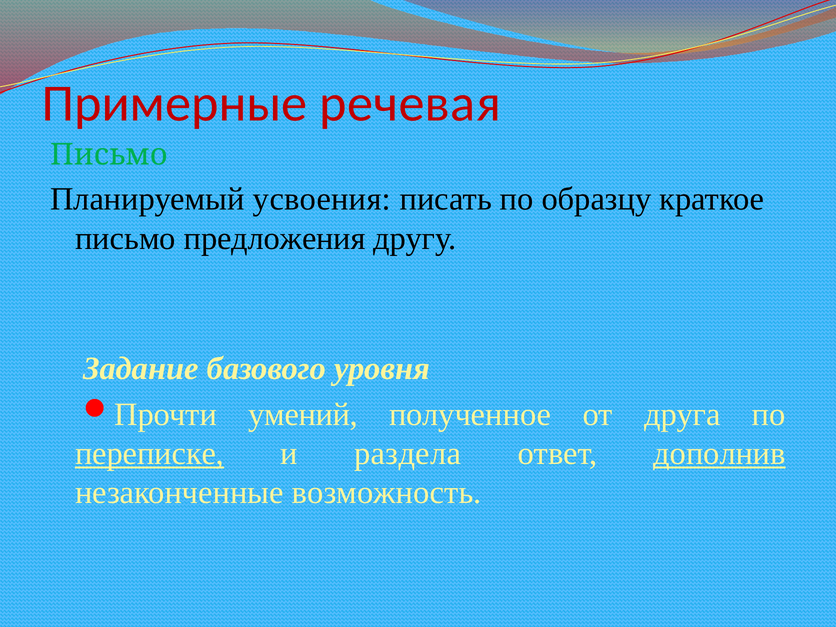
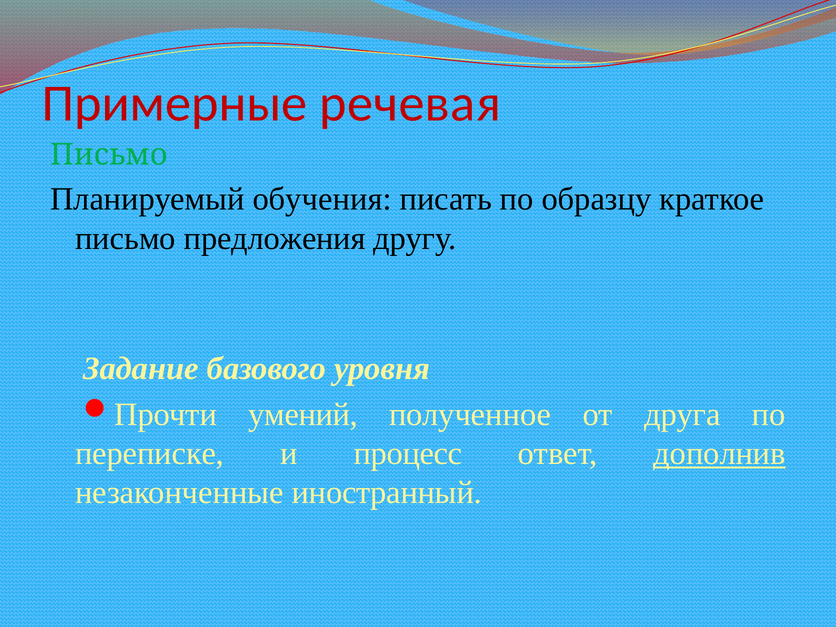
усвоения: усвоения -> обучения
переписке underline: present -> none
раздела: раздела -> процесс
возможность: возможность -> иностранный
